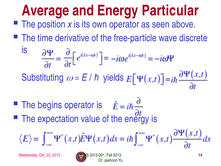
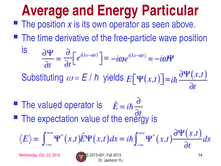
wave discrete: discrete -> position
begins: begins -> valued
